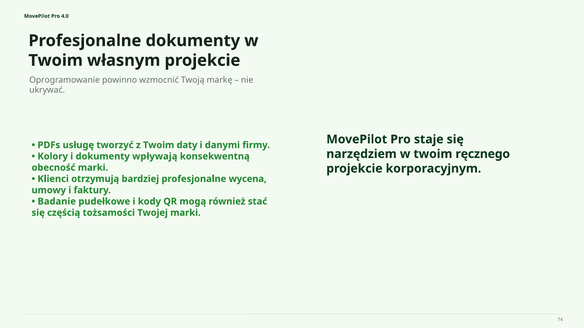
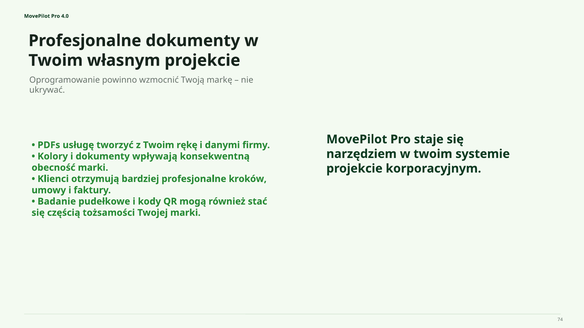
daty: daty -> rękę
ręcznego: ręcznego -> systemie
wycena: wycena -> kroków
